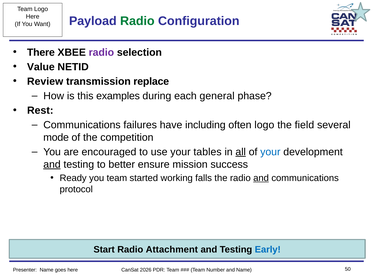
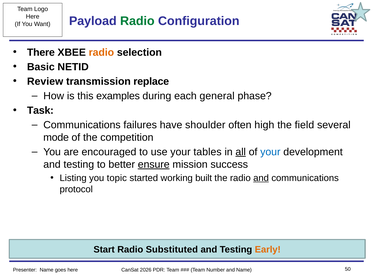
radio at (101, 52) colour: purple -> orange
Value: Value -> Basic
Rest: Rest -> Task
including: including -> shoulder
often logo: logo -> high
and at (52, 164) underline: present -> none
ensure underline: none -> present
Ready: Ready -> Listing
you team: team -> topic
falls: falls -> built
Attachment: Attachment -> Substituted
Early colour: blue -> orange
